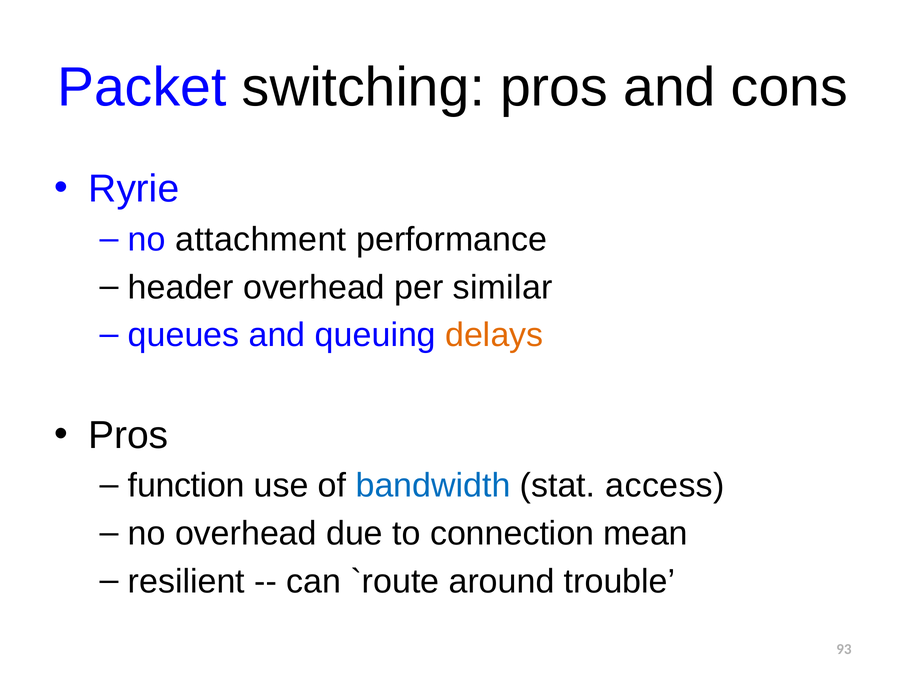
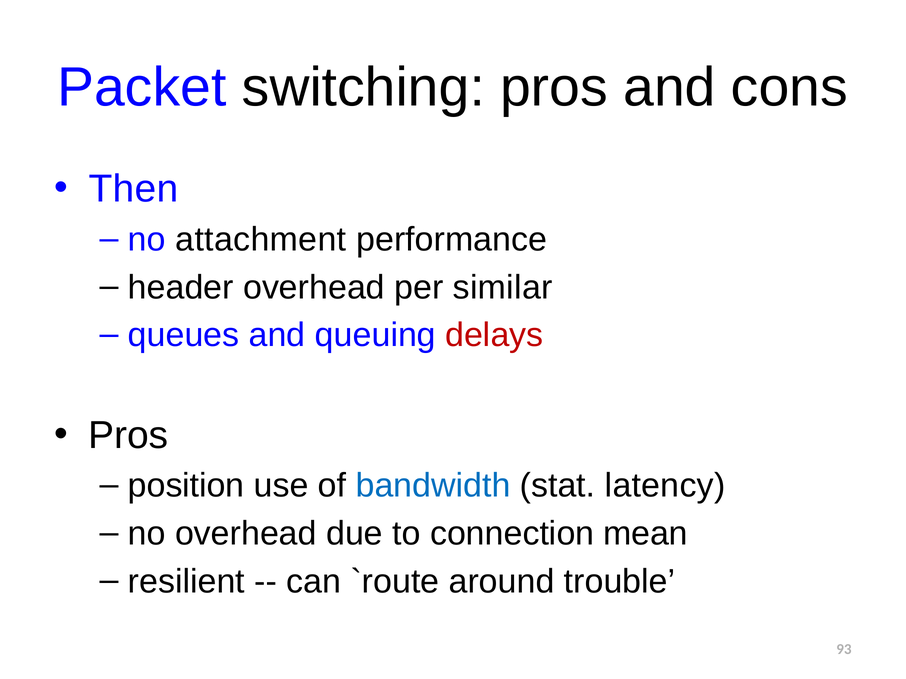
Ryrie: Ryrie -> Then
delays colour: orange -> red
function: function -> position
access: access -> latency
